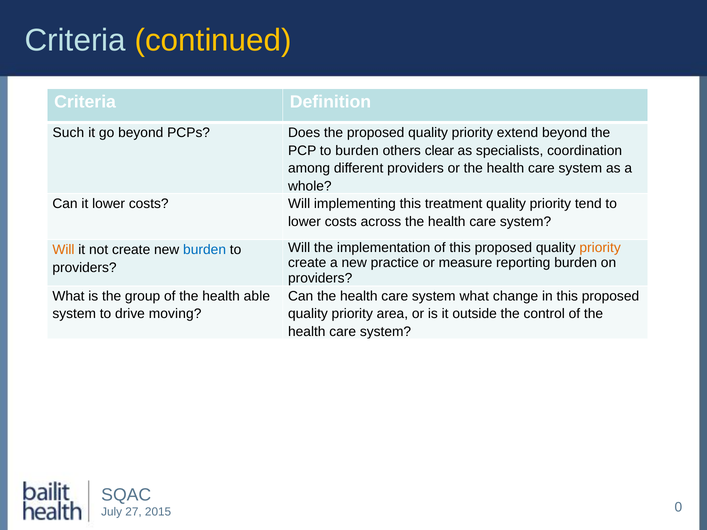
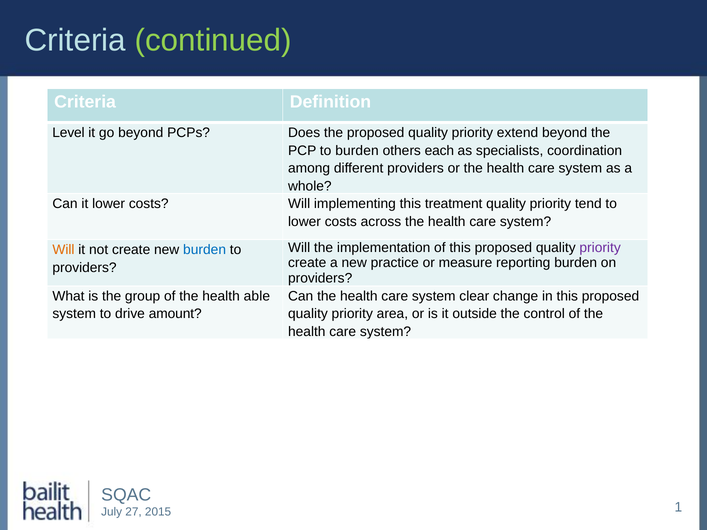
continued colour: yellow -> light green
Such: Such -> Level
clear: clear -> each
priority at (600, 248) colour: orange -> purple
system what: what -> clear
moving: moving -> amount
0: 0 -> 1
